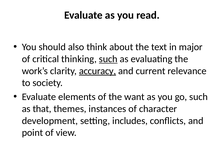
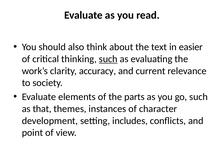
major: major -> easier
accuracy underline: present -> none
want: want -> parts
